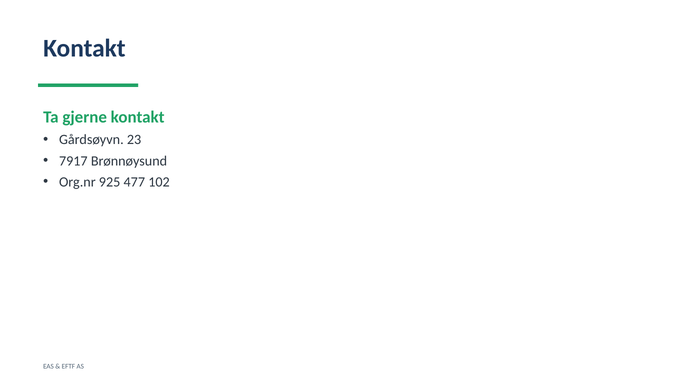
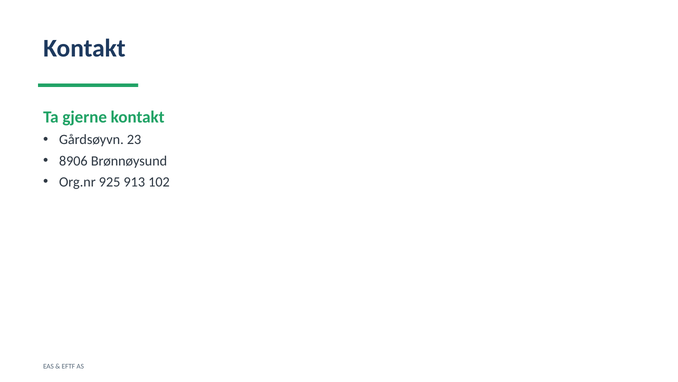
7917: 7917 -> 8906
477: 477 -> 913
